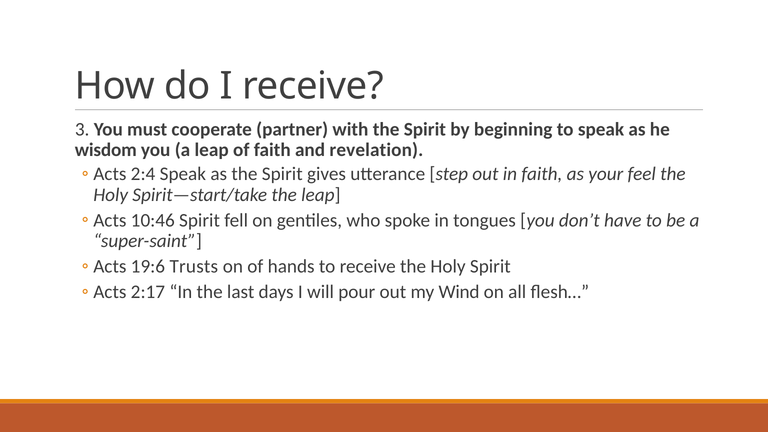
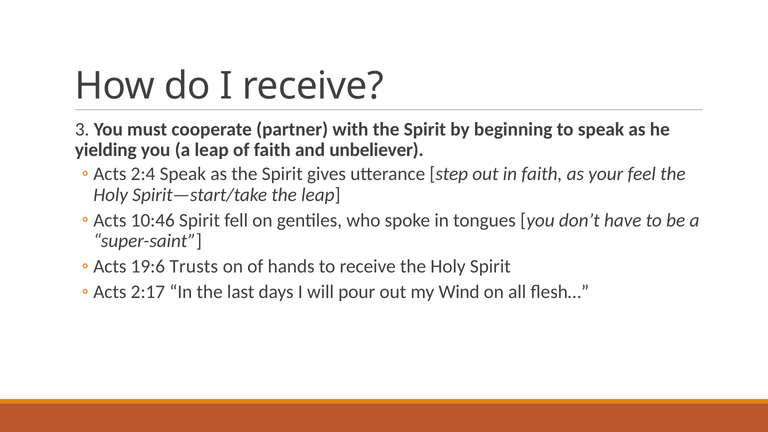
wisdom: wisdom -> yielding
revelation: revelation -> unbeliever
